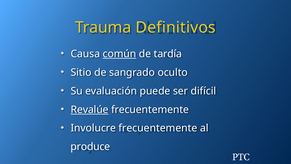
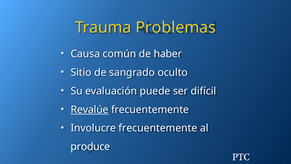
Definitivos: Definitivos -> Problemas
común underline: present -> none
tardía: tardía -> haber
